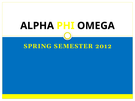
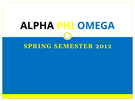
OMEGA colour: black -> blue
